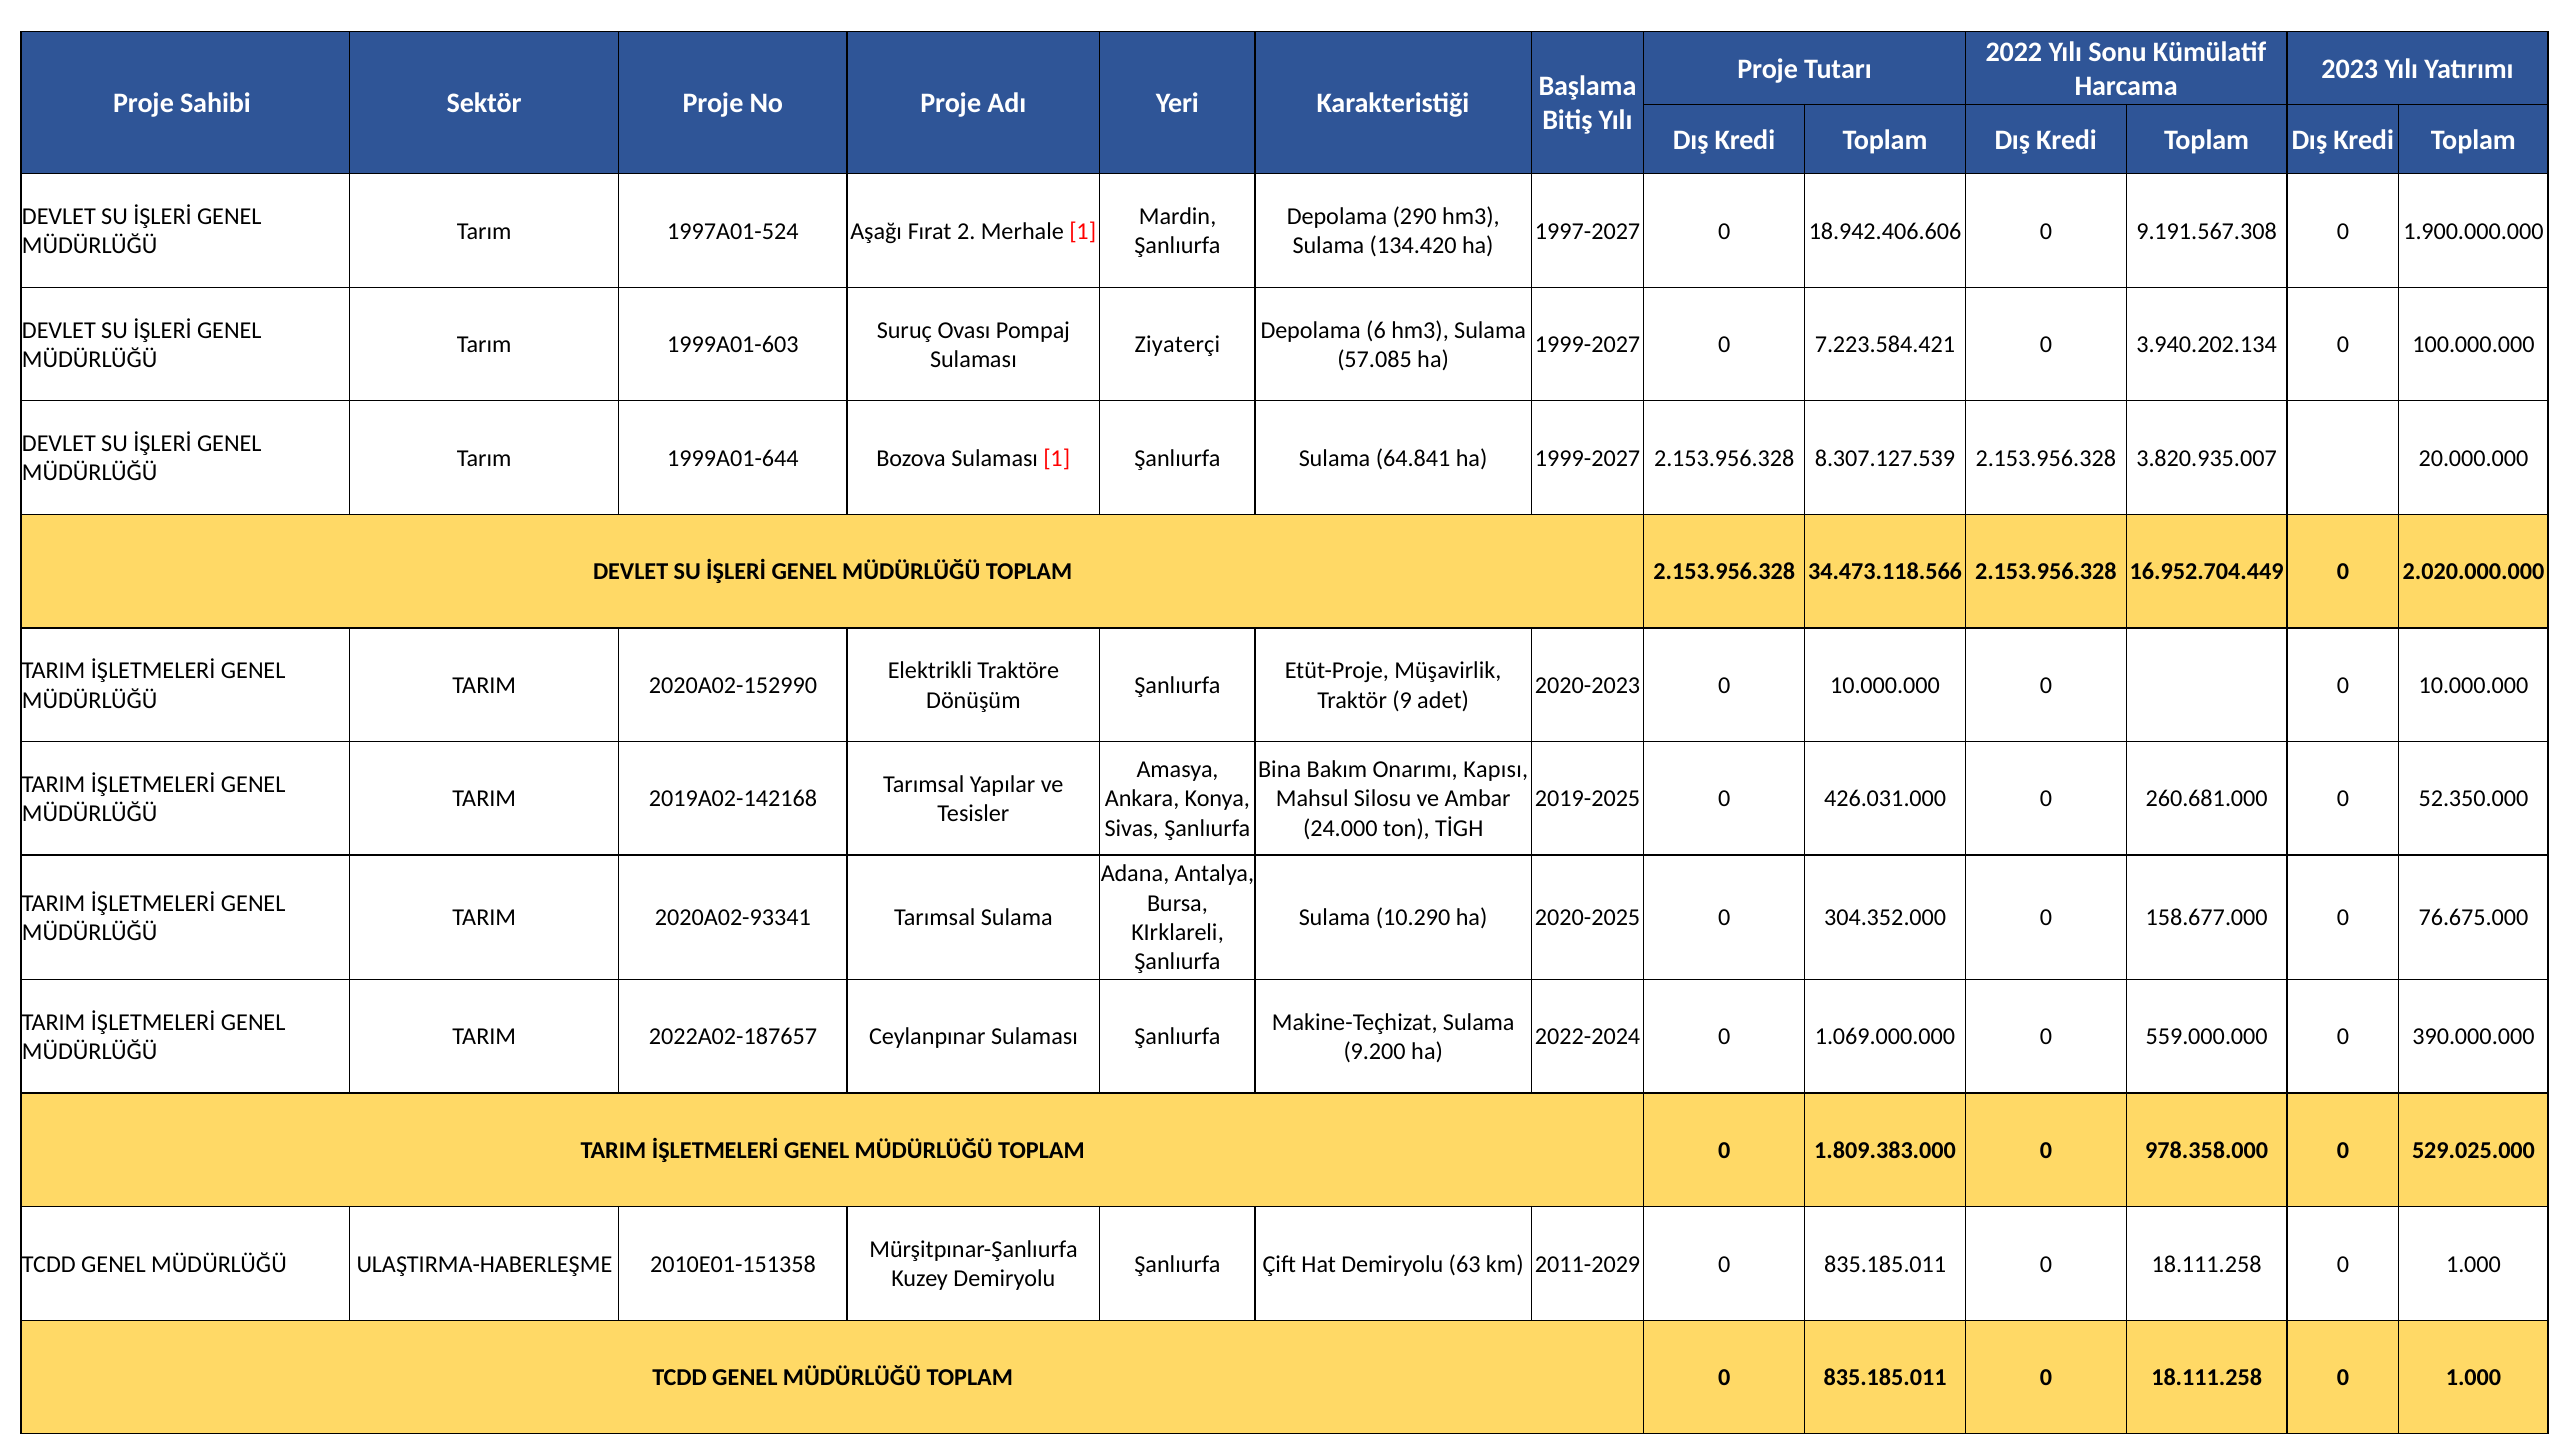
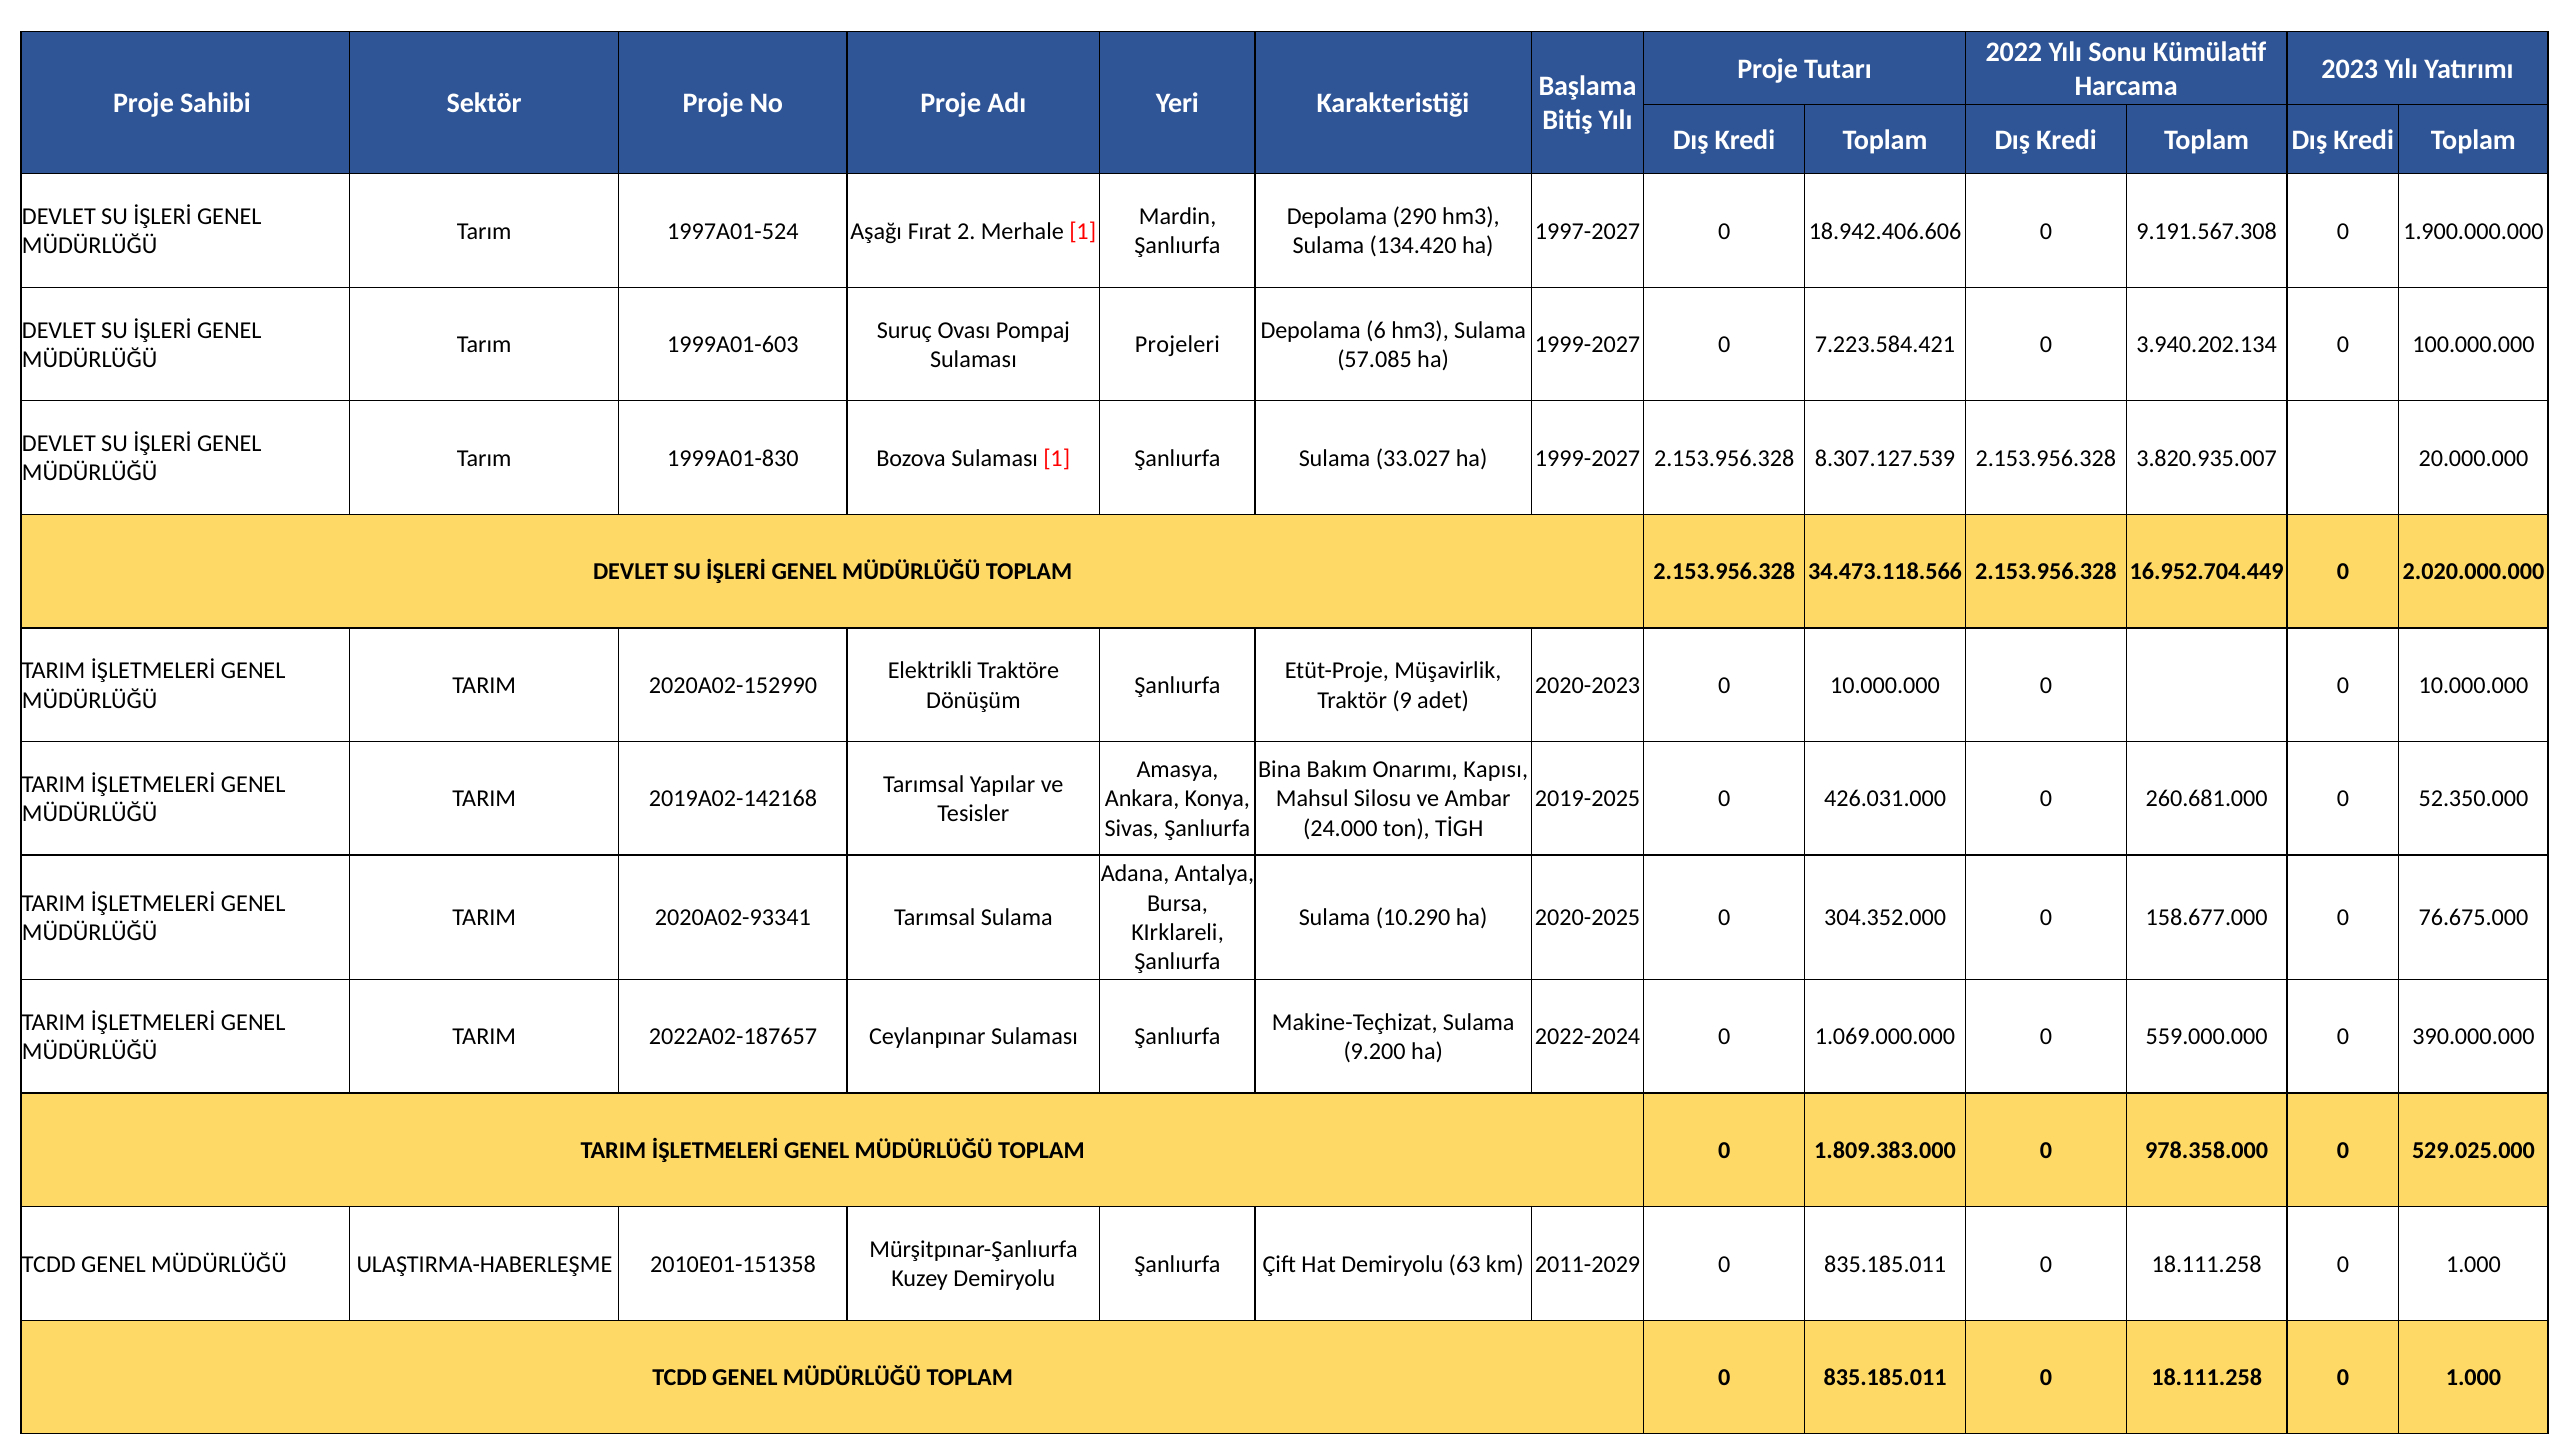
Ziyaterçi: Ziyaterçi -> Projeleri
1999A01-644: 1999A01-644 -> 1999A01-830
64.841: 64.841 -> 33.027
